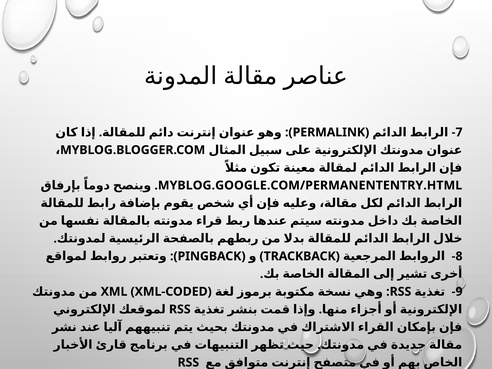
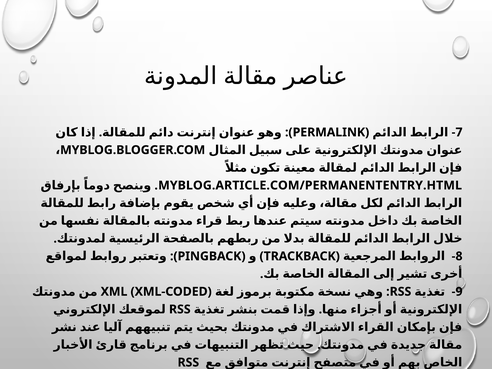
MYBLOG.GOOGLE.COM/PERMANENTENTRY.HTML: MYBLOG.GOOGLE.COM/PERMANENTENTRY.HTML -> MYBLOG.ARTICLE.COM/PERMANENTENTRY.HTML
